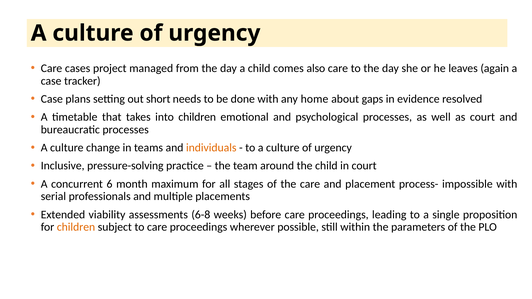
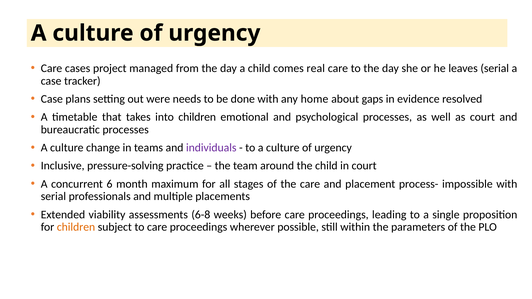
also: also -> real
leaves again: again -> serial
short: short -> were
individuals colour: orange -> purple
